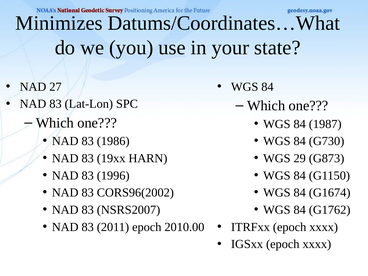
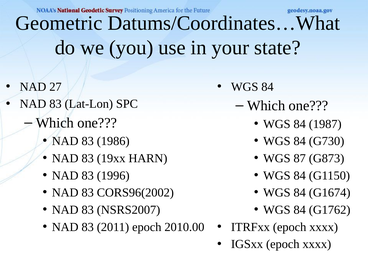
Minimizes: Minimizes -> Geometric
29: 29 -> 87
